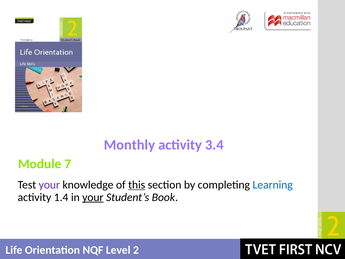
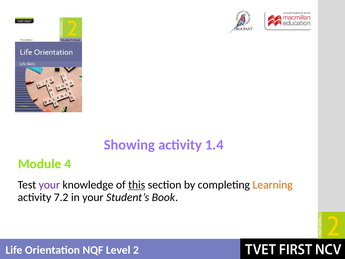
Monthly: Monthly -> Showing
3.4: 3.4 -> 1.4
7: 7 -> 4
Learning colour: blue -> orange
1.4: 1.4 -> 7.2
your at (93, 197) underline: present -> none
